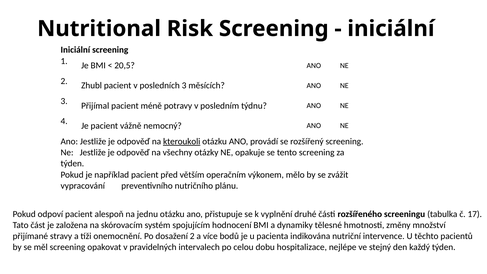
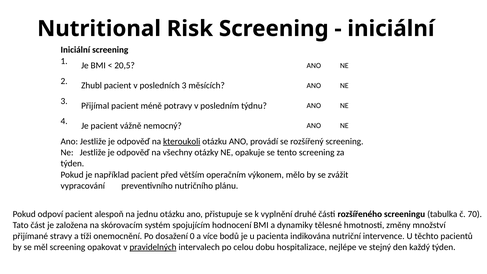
17: 17 -> 70
dosažení 2: 2 -> 0
pravidelných underline: none -> present
